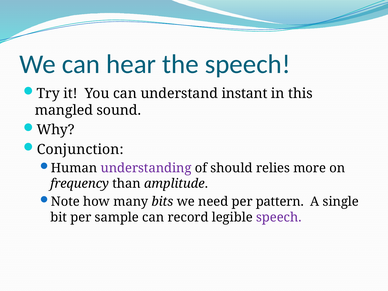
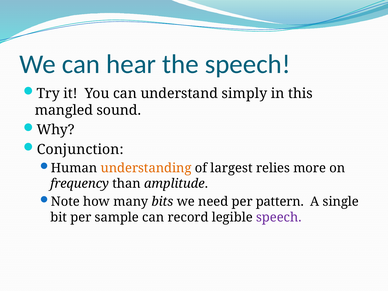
instant: instant -> simply
understanding colour: purple -> orange
should: should -> largest
